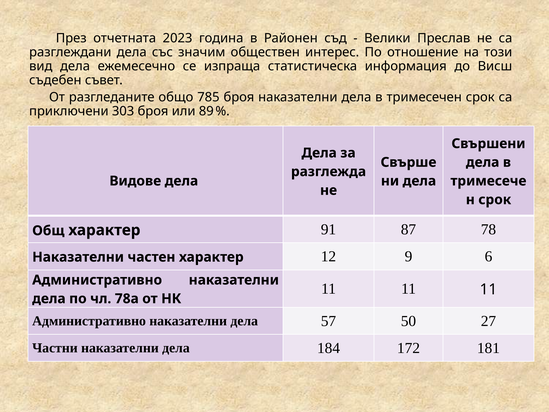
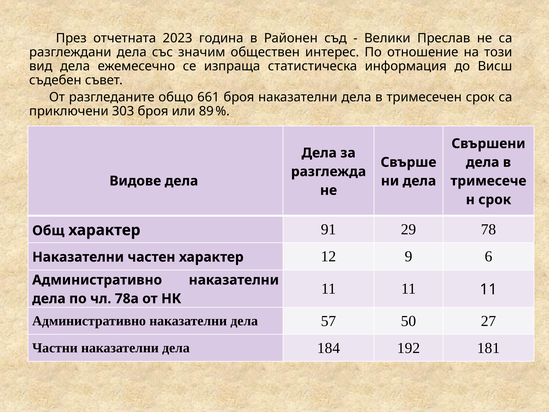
785: 785 -> 661
87: 87 -> 29
172: 172 -> 192
